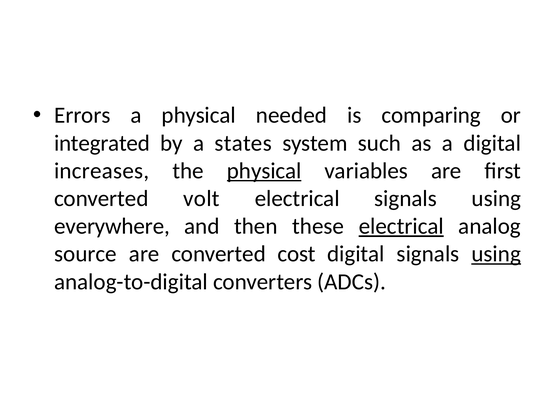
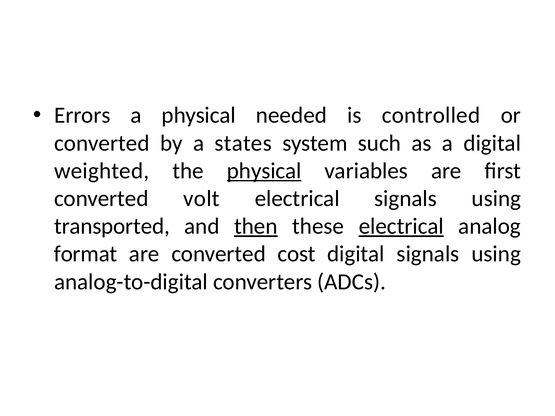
comparing: comparing -> controlled
integrated at (102, 143): integrated -> converted
increases: increases -> weighted
everywhere: everywhere -> transported
then underline: none -> present
source: source -> format
using at (496, 254) underline: present -> none
